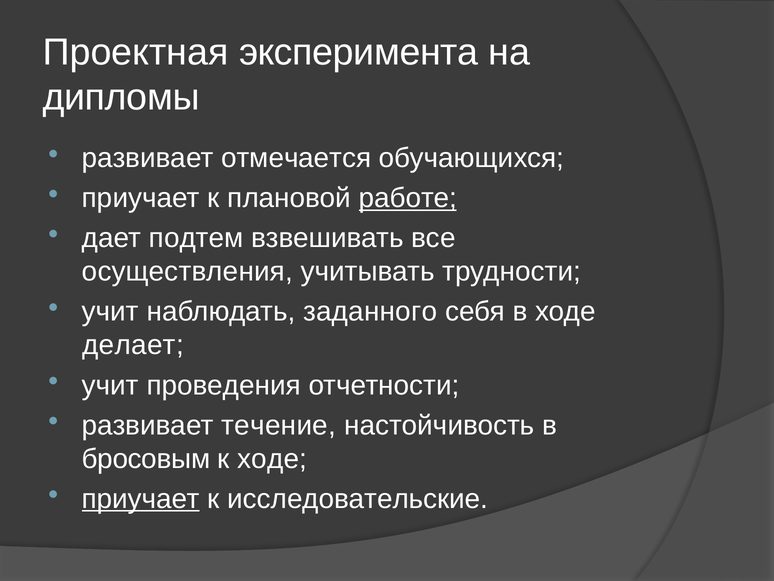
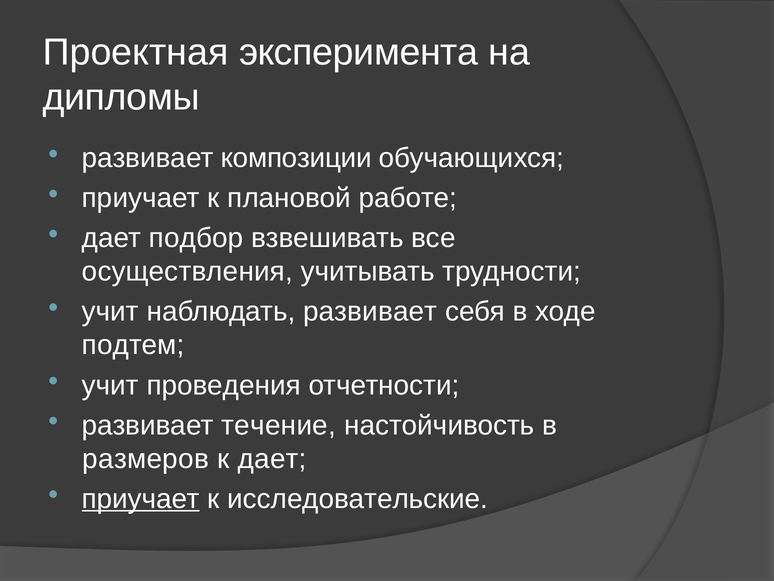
отмечается: отмечается -> композиции
работе underline: present -> none
подтем: подтем -> подбор
наблюдать заданного: заданного -> развивает
делает: делает -> подтем
бросовым: бросовым -> размеров
к ходе: ходе -> дает
